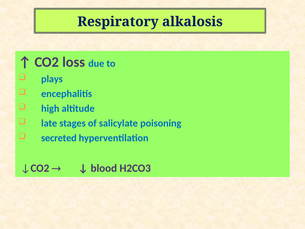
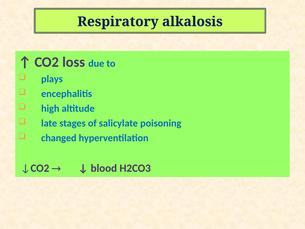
secreted: secreted -> changed
